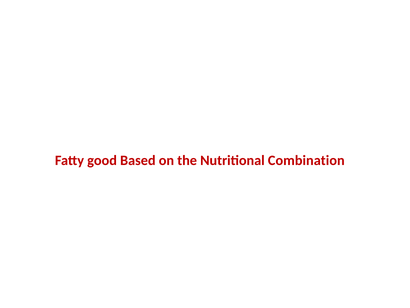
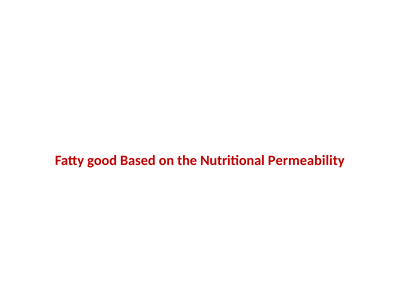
Combination: Combination -> Permeability
